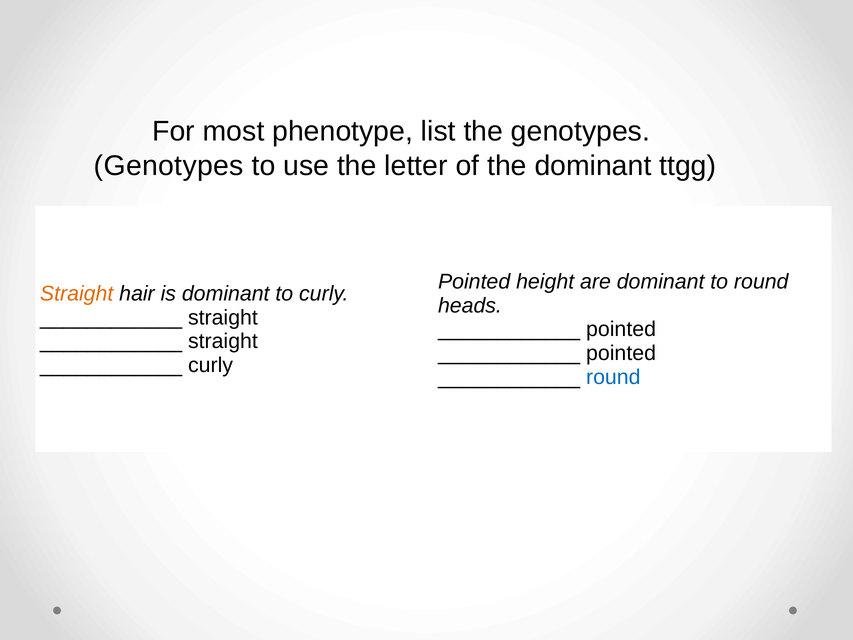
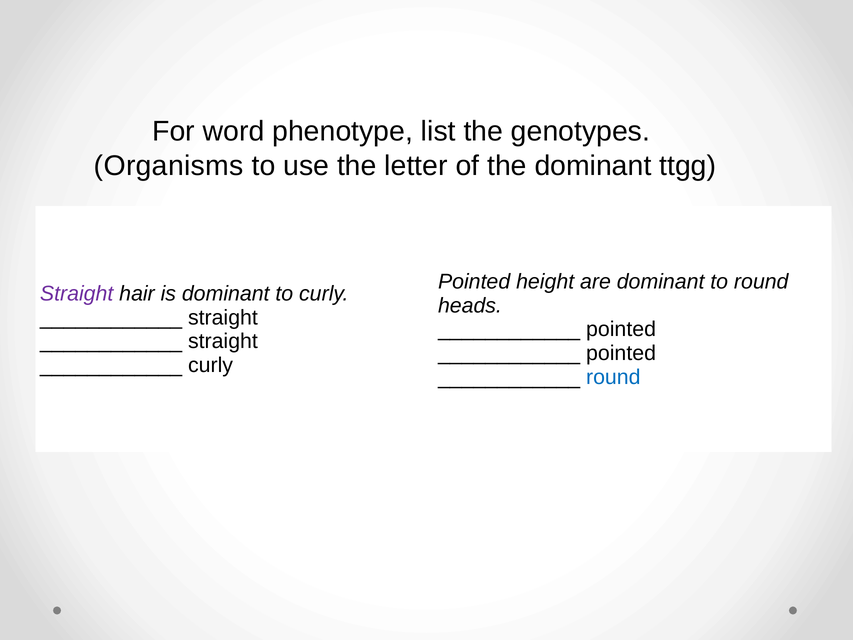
most: most -> word
Genotypes at (169, 166): Genotypes -> Organisms
Straight at (77, 293) colour: orange -> purple
